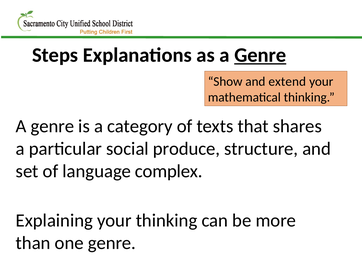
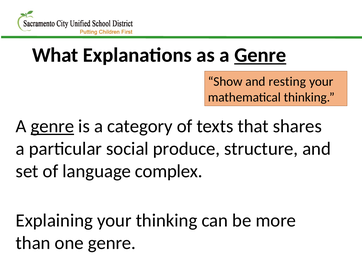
Steps: Steps -> What
extend: extend -> resting
genre at (52, 126) underline: none -> present
